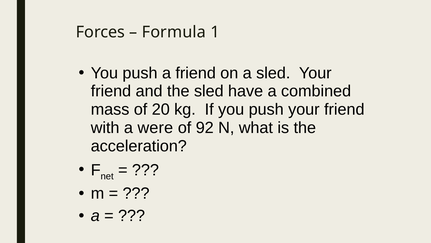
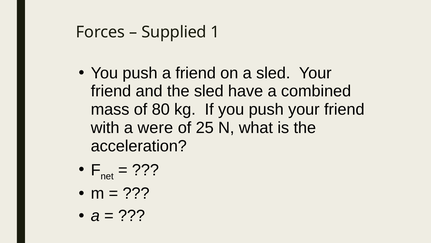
Formula: Formula -> Supplied
20: 20 -> 80
92: 92 -> 25
